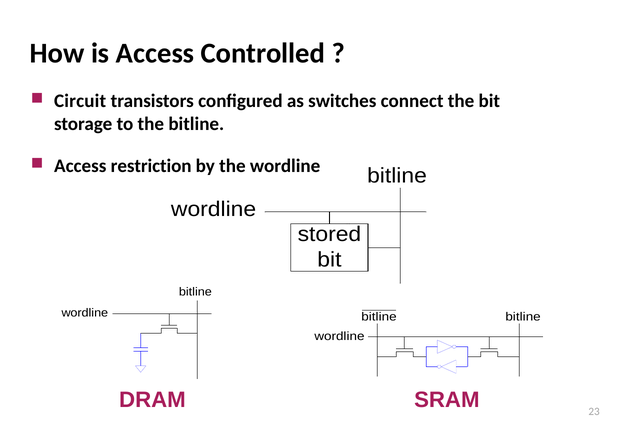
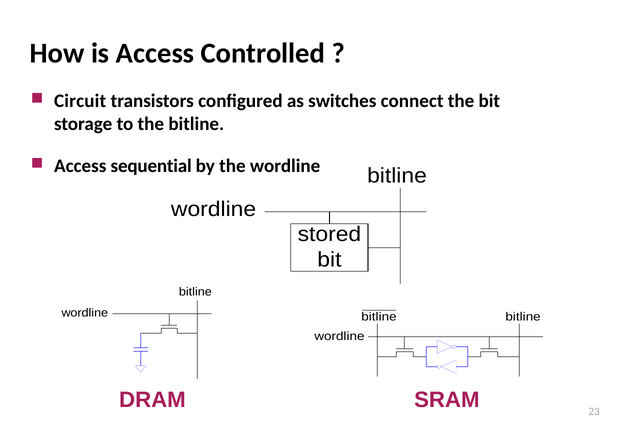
restriction: restriction -> sequential
